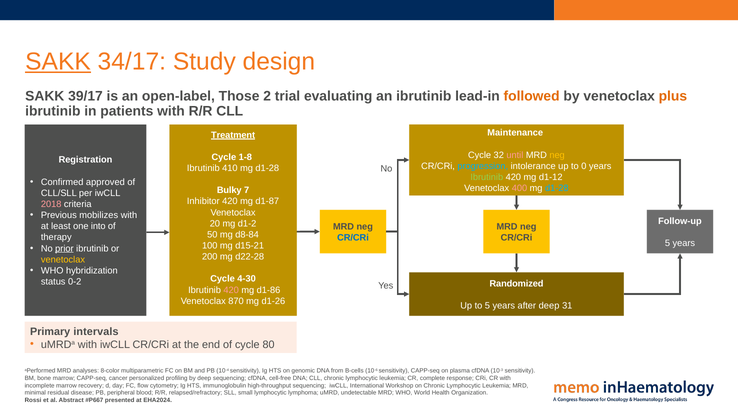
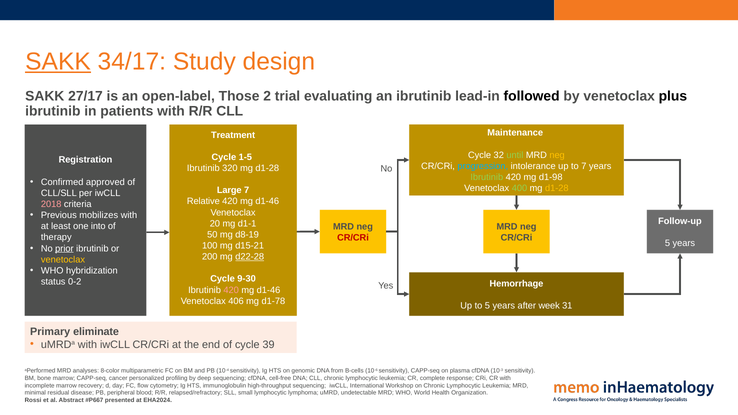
39/17: 39/17 -> 27/17
followed colour: orange -> black
plus colour: orange -> black
Treatment underline: present -> none
until colour: pink -> light green
1-8: 1-8 -> 1-5
to 0: 0 -> 7
410: 410 -> 320
d1-12: d1-12 -> d1-98
400 colour: pink -> light green
d1-28 at (557, 188) colour: light blue -> yellow
Bulky: Bulky -> Large
Inhibitor: Inhibitor -> Relative
d1-87 at (267, 202): d1-87 -> d1-46
d1-2: d1-2 -> d1-1
d8-84: d8-84 -> d8-19
CR/CRi at (353, 238) colour: blue -> red
d22-28 underline: none -> present
4-30: 4-30 -> 9-30
Randomized: Randomized -> Hemorrhage
d1-86 at (269, 290): d1-86 -> d1-46
870: 870 -> 406
d1-26: d1-26 -> d1-78
after deep: deep -> week
intervals: intervals -> eliminate
80: 80 -> 39
